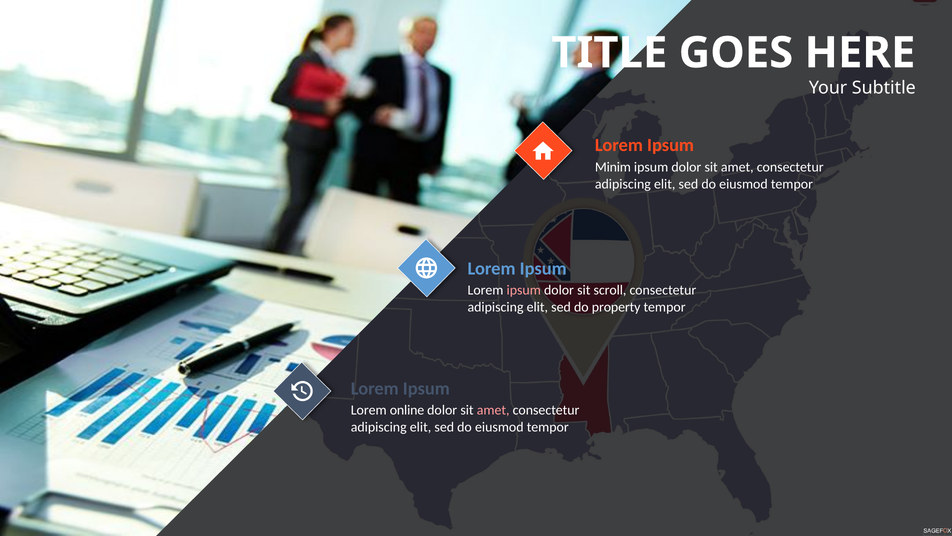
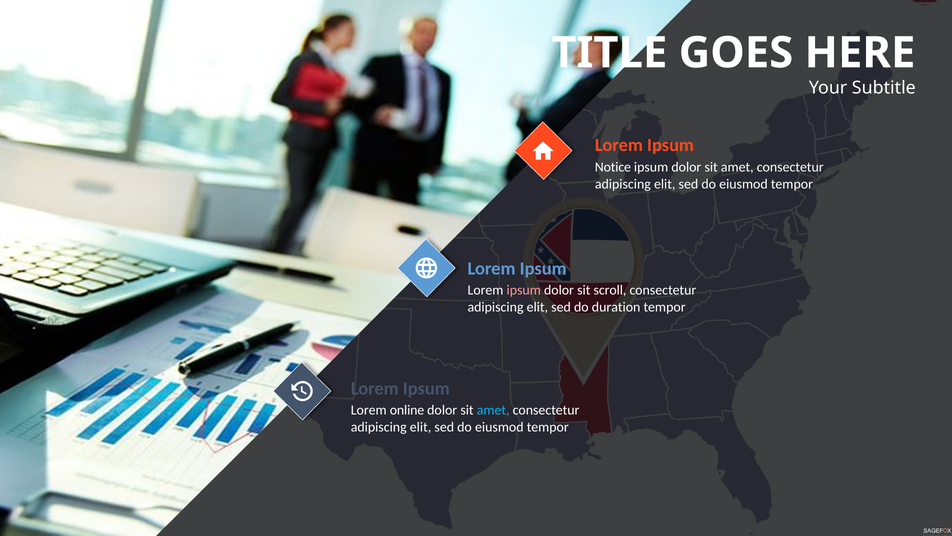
Minim: Minim -> Notice
property: property -> duration
amet at (493, 410) colour: pink -> light blue
